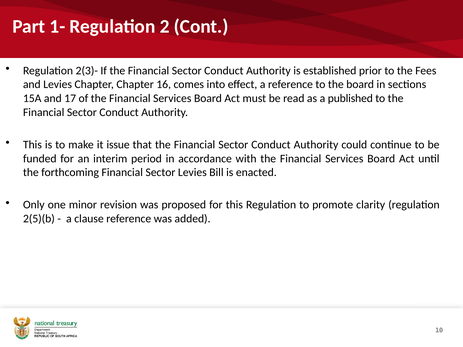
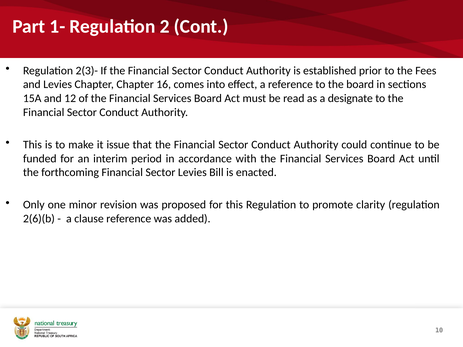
17: 17 -> 12
published: published -> designate
2(5)(b: 2(5)(b -> 2(6)(b
